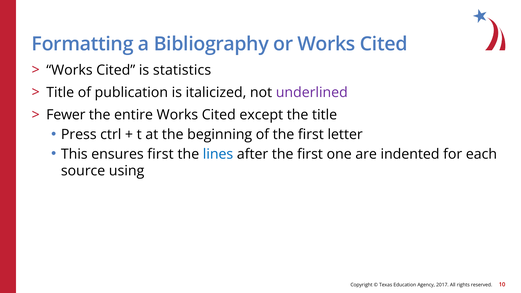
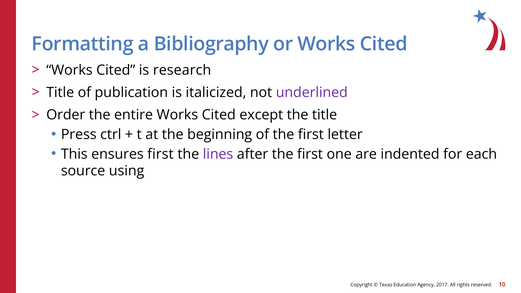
statistics: statistics -> research
Fewer: Fewer -> Order
lines colour: blue -> purple
